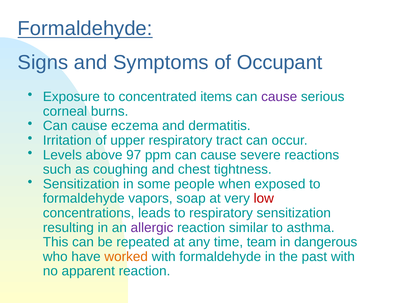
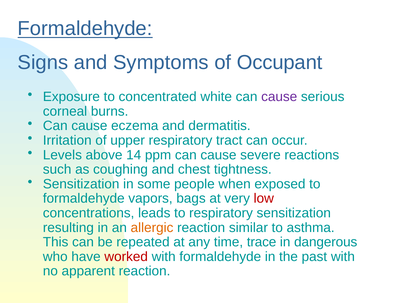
items: items -> white
97: 97 -> 14
soap: soap -> bags
allergic colour: purple -> orange
team: team -> trace
worked colour: orange -> red
